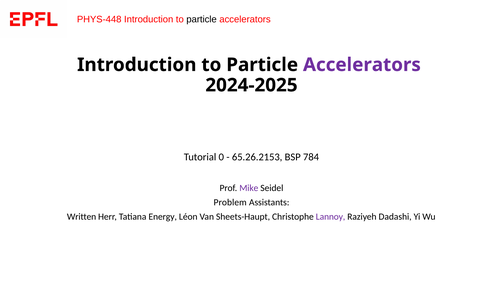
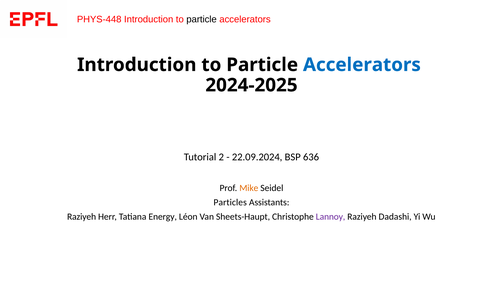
Accelerators at (362, 65) colour: purple -> blue
0: 0 -> 2
65.26.2153: 65.26.2153 -> 22.09.2024
784: 784 -> 636
Mike colour: purple -> orange
Problem: Problem -> Particles
Written at (82, 217): Written -> Raziyeh
